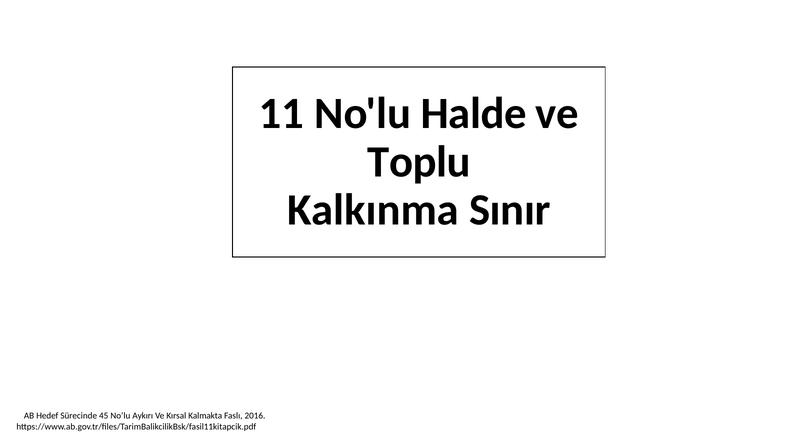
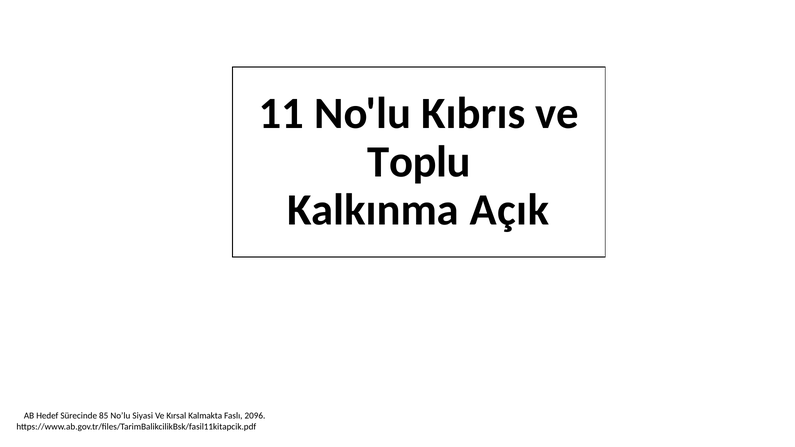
Halde: Halde -> Kıbrıs
Sınır: Sınır -> Açık
45: 45 -> 85
Aykırı: Aykırı -> Siyasi
2016: 2016 -> 2096
